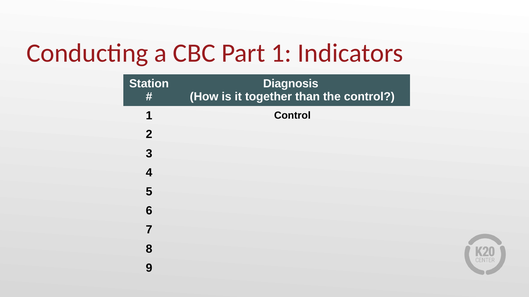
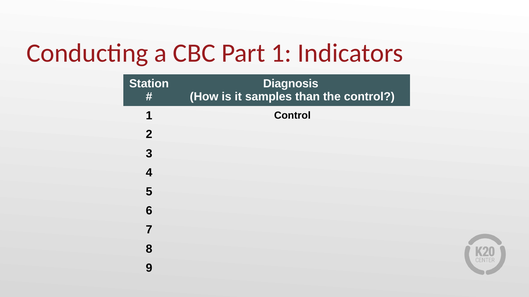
together: together -> samples
